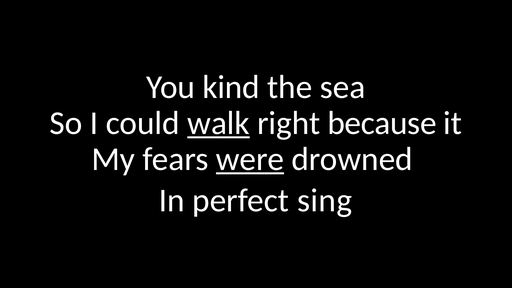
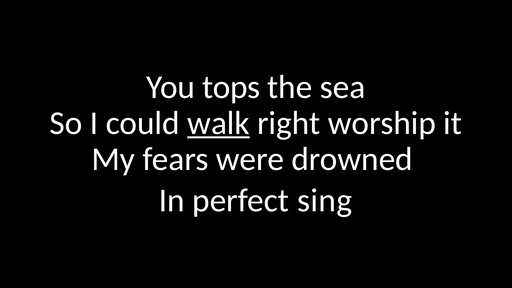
kind: kind -> tops
because: because -> worship
were underline: present -> none
